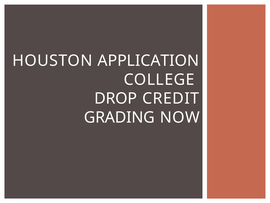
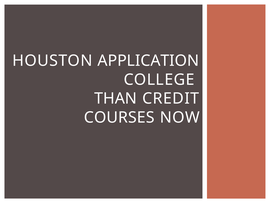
DROP: DROP -> THAN
GRADING: GRADING -> COURSES
